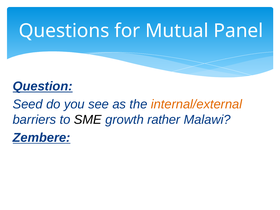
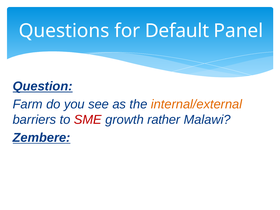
Mutual: Mutual -> Default
Seed: Seed -> Farm
SME colour: black -> red
